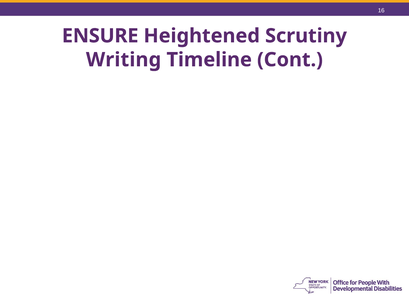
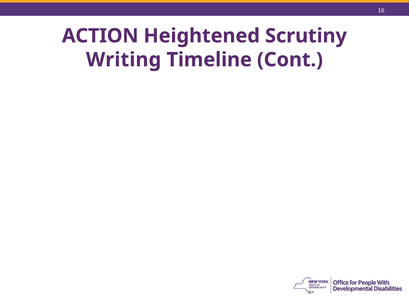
ENSURE: ENSURE -> ACTION
